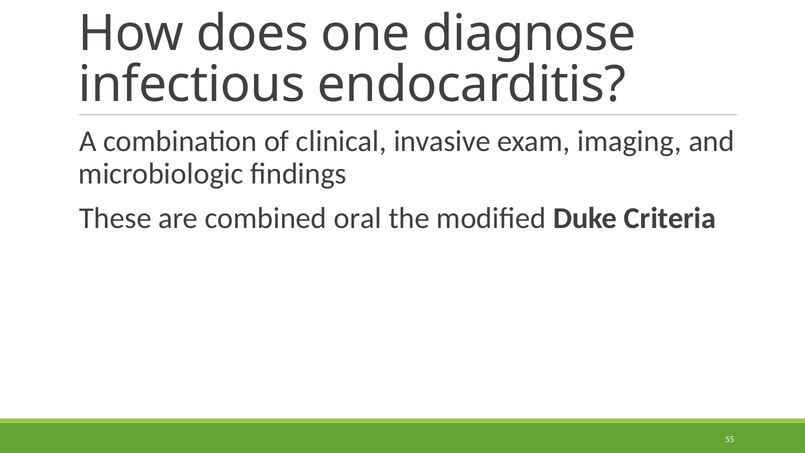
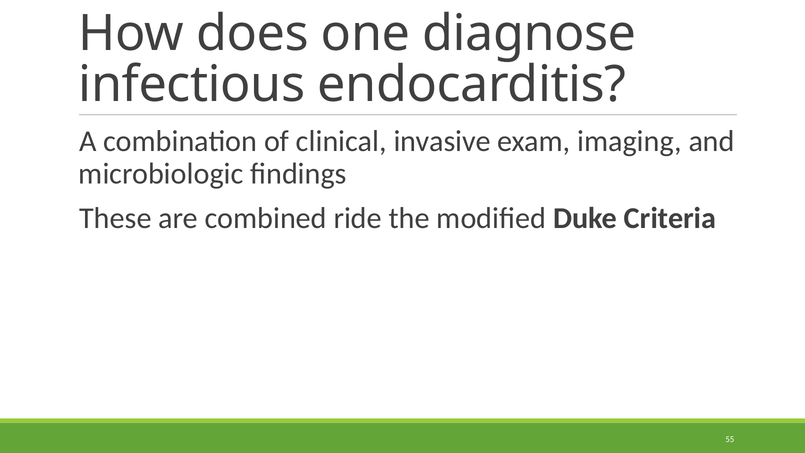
oral: oral -> ride
